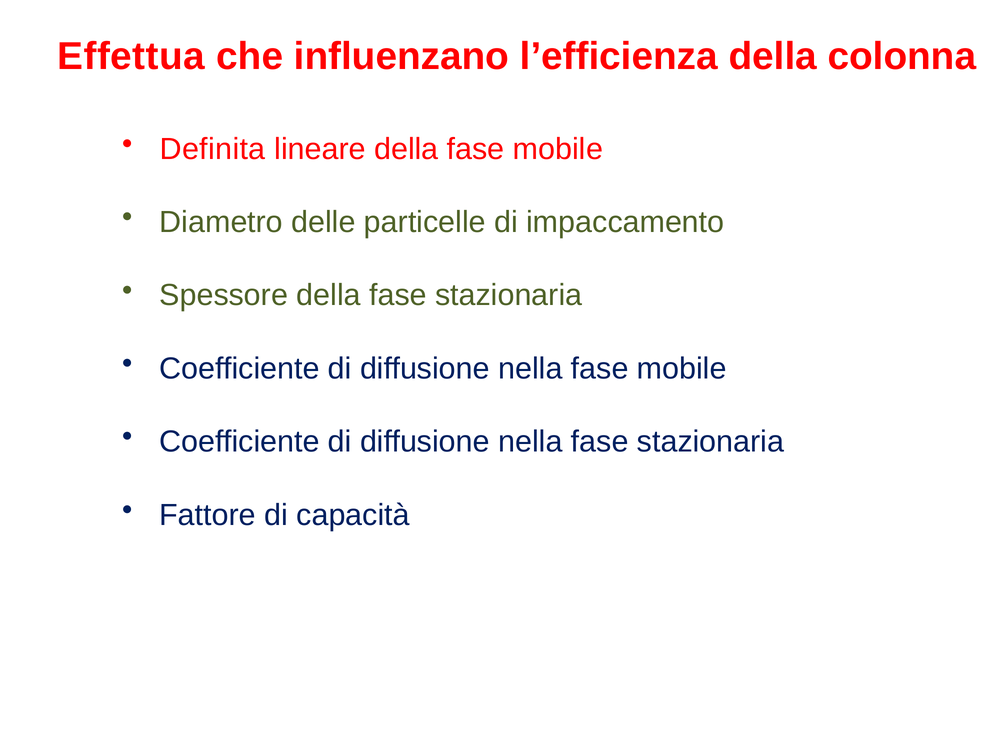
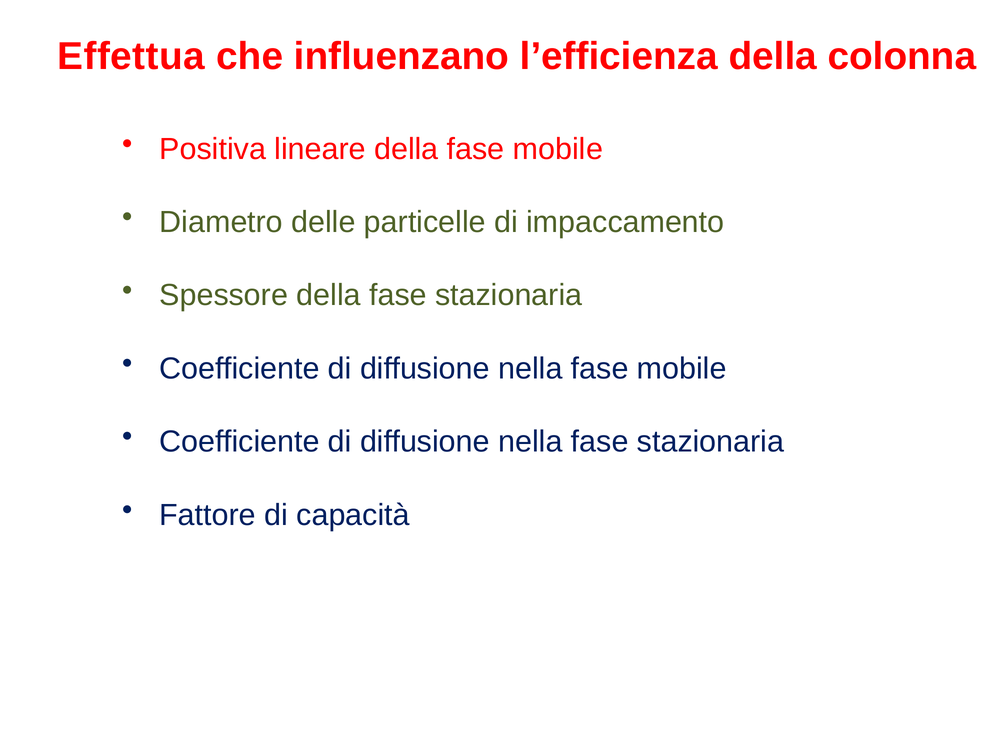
Definita: Definita -> Positiva
